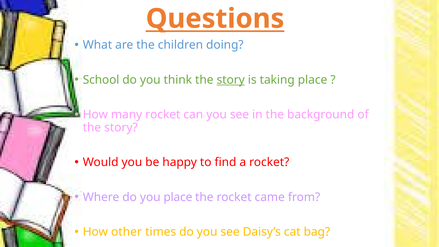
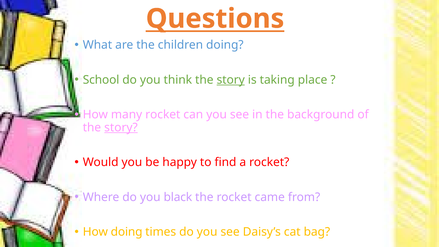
story at (121, 127) underline: none -> present
you place: place -> black
How other: other -> doing
